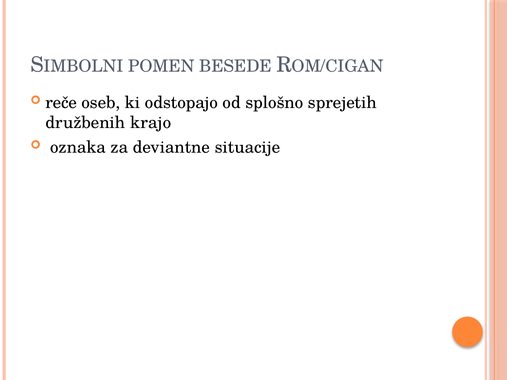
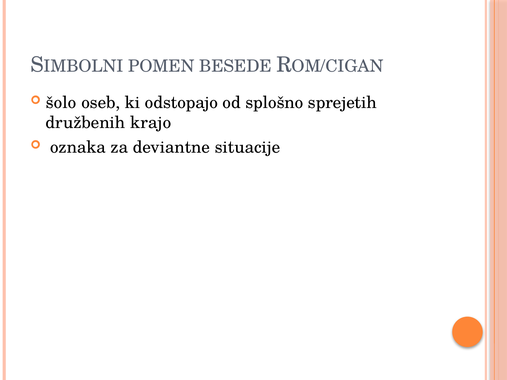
reče: reče -> šolo
